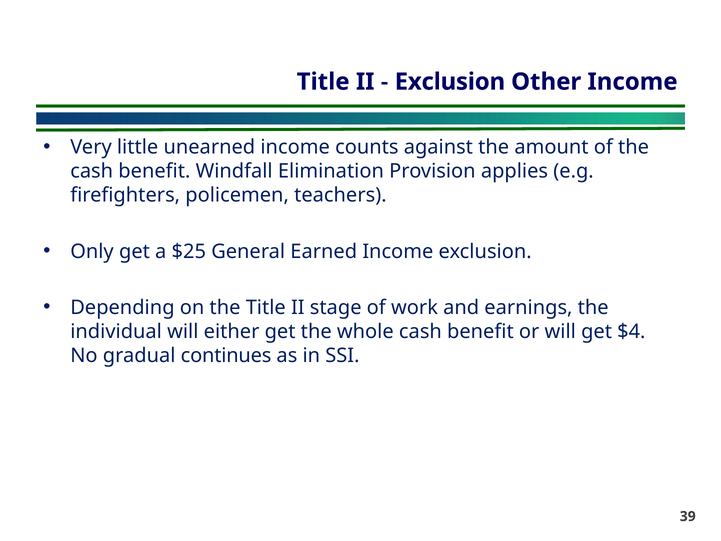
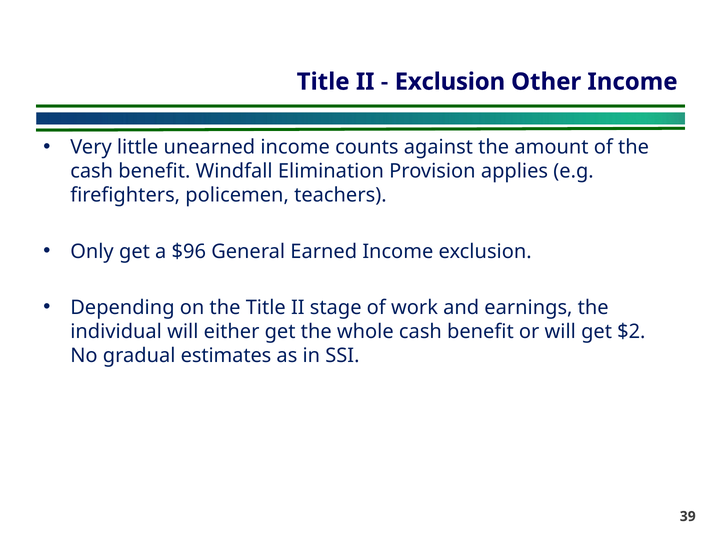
$25: $25 -> $96
$4: $4 -> $2
continues: continues -> estimates
